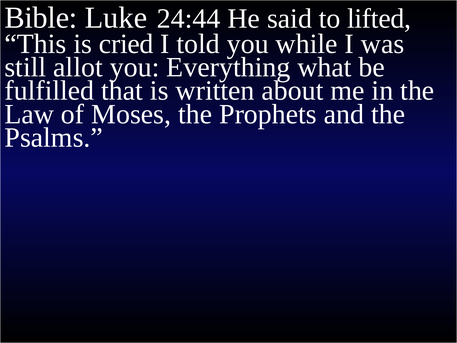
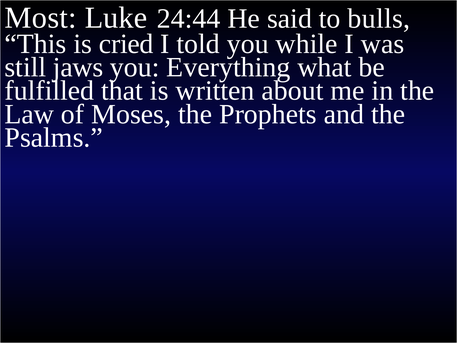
Bible: Bible -> Most
lifted: lifted -> bulls
allot: allot -> jaws
